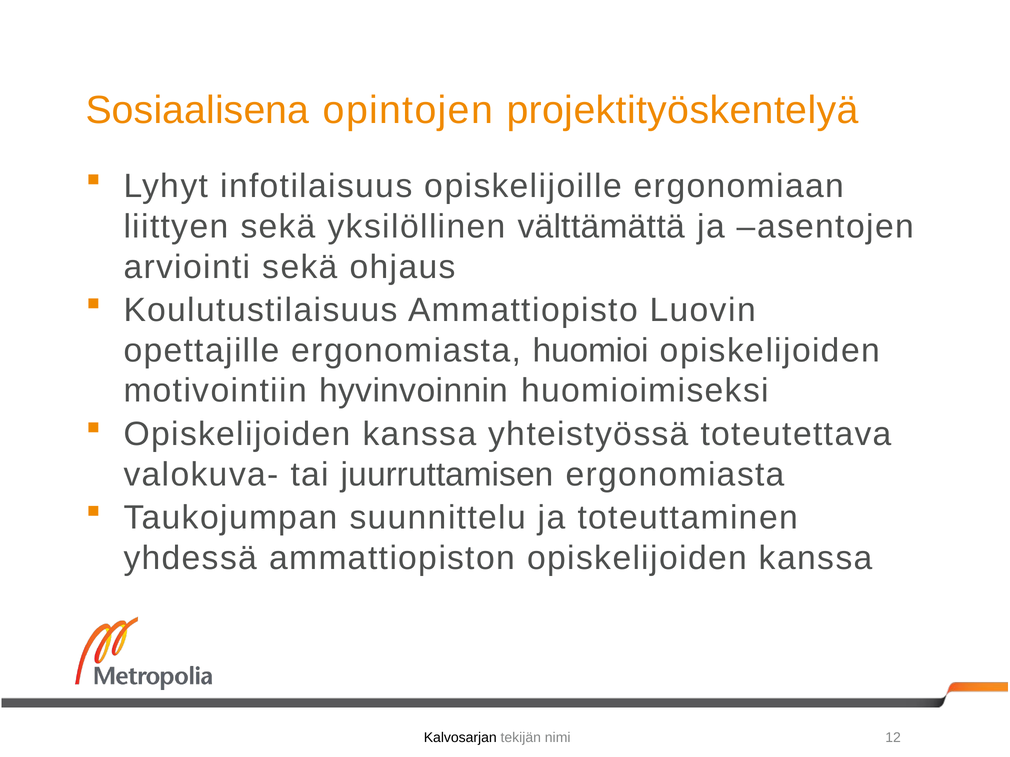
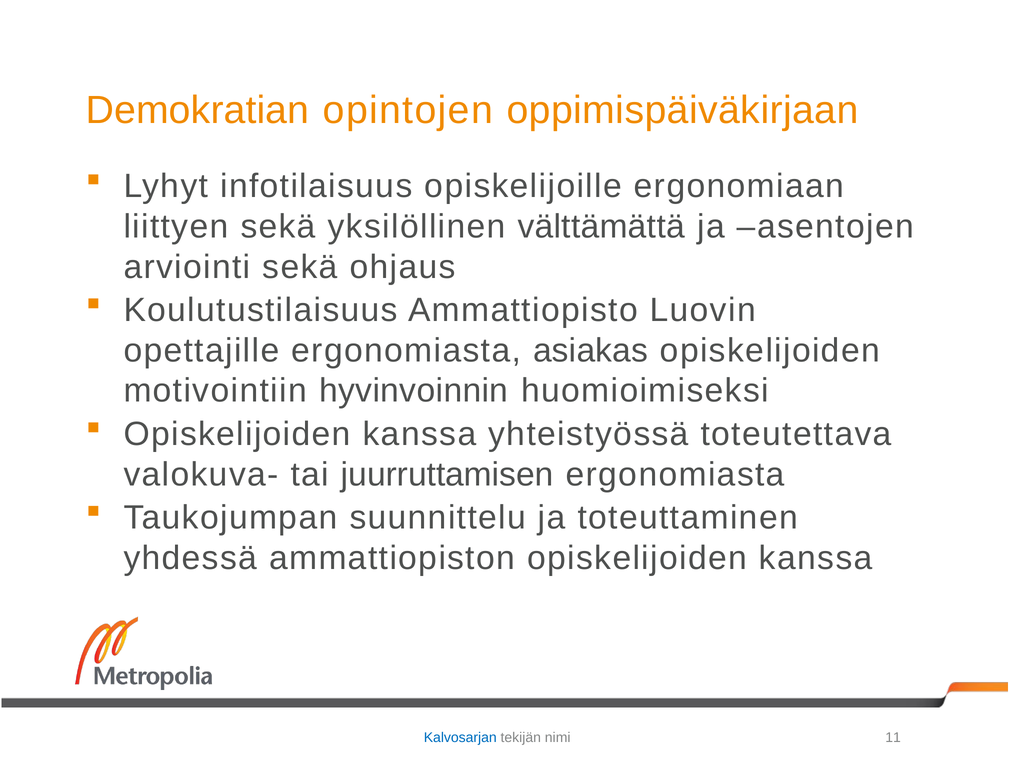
Sosiaalisena: Sosiaalisena -> Demokratian
projektityöskentelyä: projektityöskentelyä -> oppimispäiväkirjaan
huomioi: huomioi -> asiakas
Kalvosarjan colour: black -> blue
12: 12 -> 11
